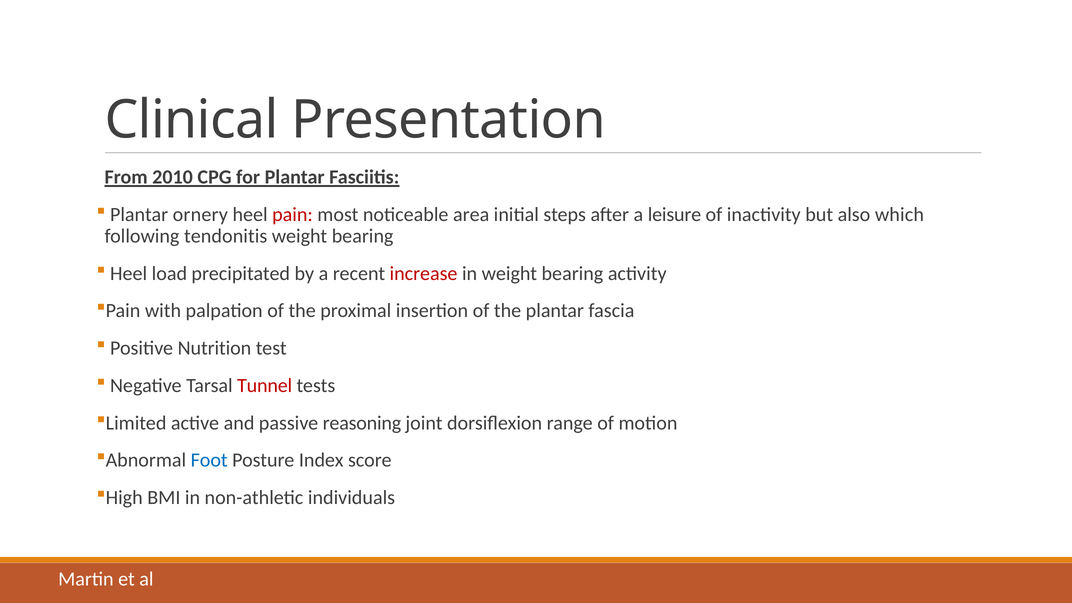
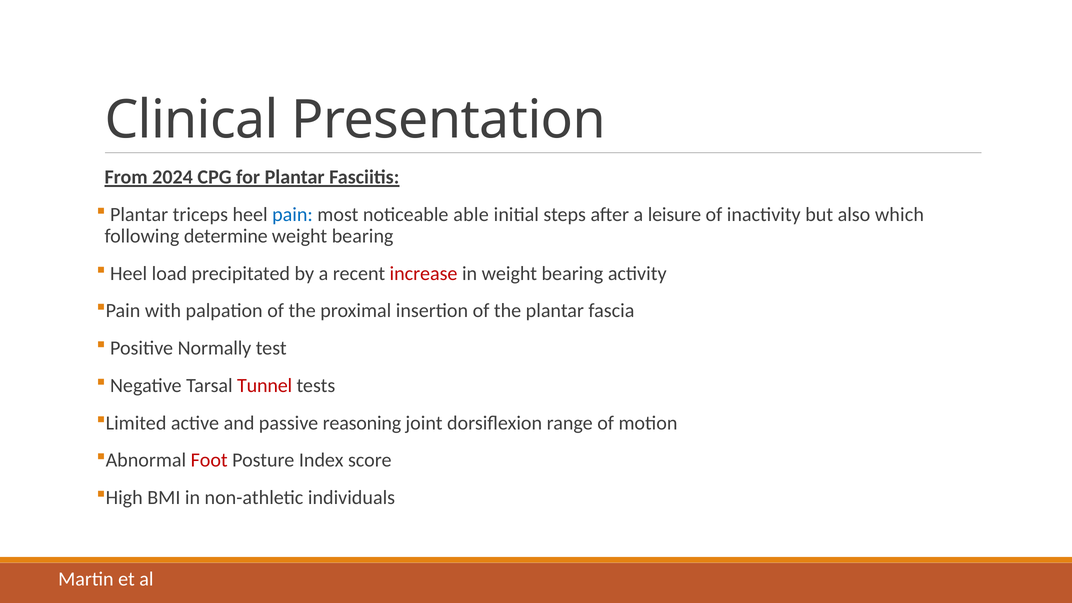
2010: 2010 -> 2024
ornery: ornery -> triceps
pain colour: red -> blue
area: area -> able
tendonitis: tendonitis -> determine
Nutrition: Nutrition -> Normally
Foot colour: blue -> red
